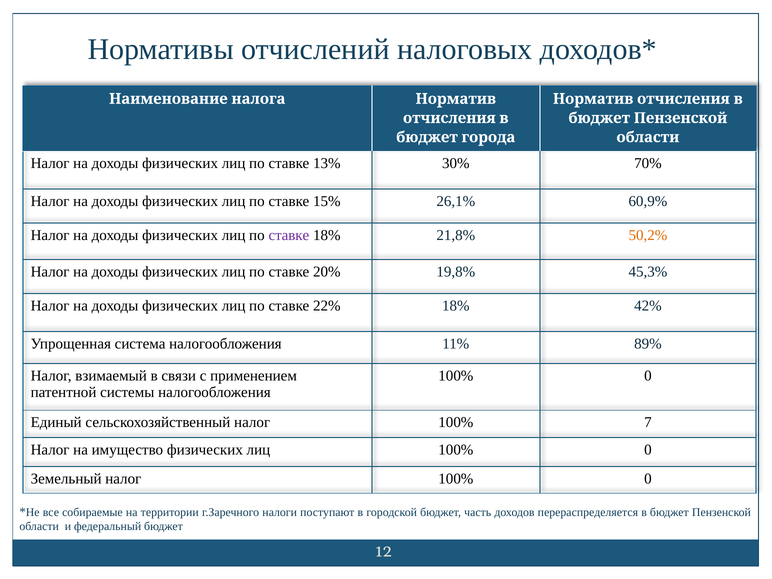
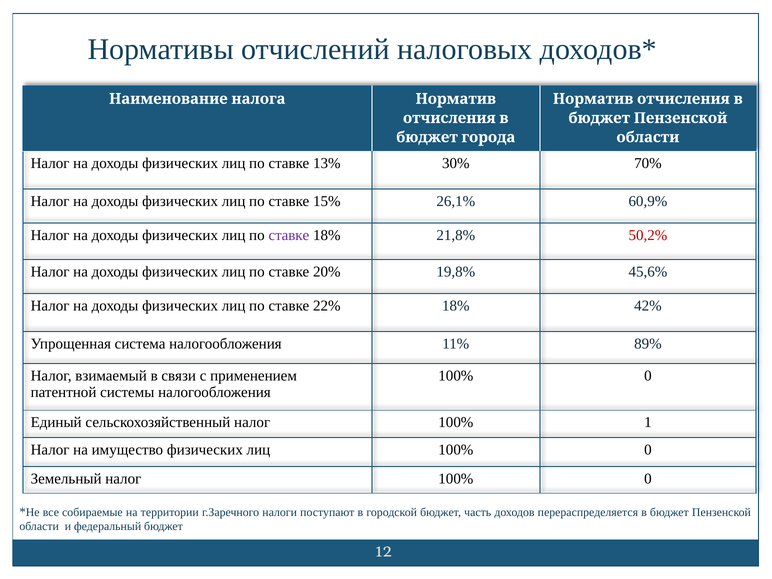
50,2% colour: orange -> red
45,3%: 45,3% -> 45,6%
7: 7 -> 1
